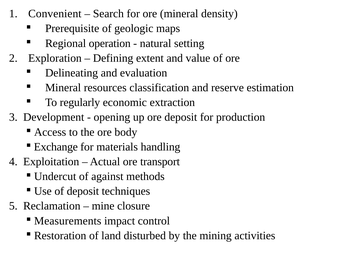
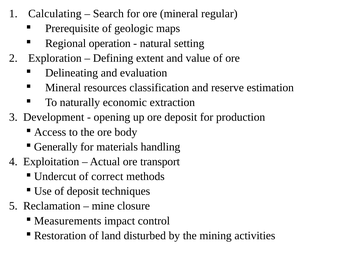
Convenient: Convenient -> Calculating
density: density -> regular
regularly: regularly -> naturally
Exchange: Exchange -> Generally
against: against -> correct
